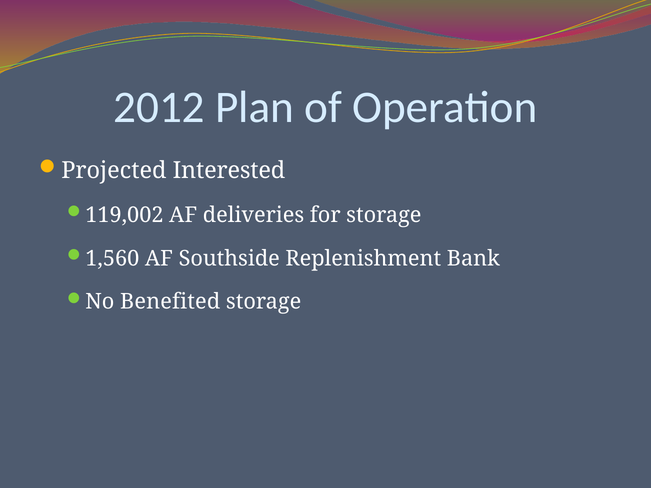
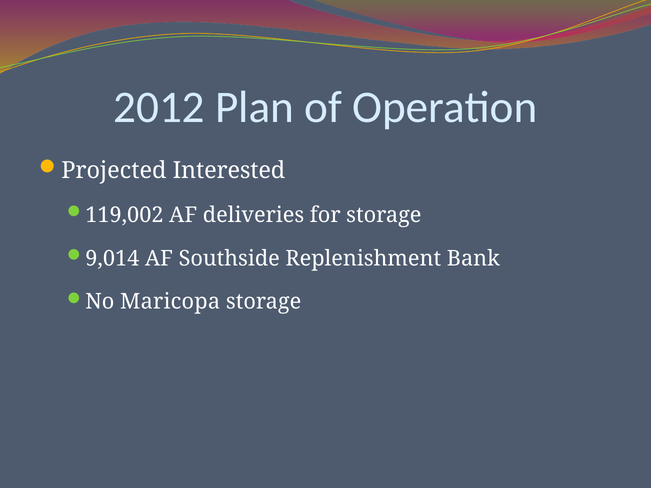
1,560: 1,560 -> 9,014
Benefited: Benefited -> Maricopa
